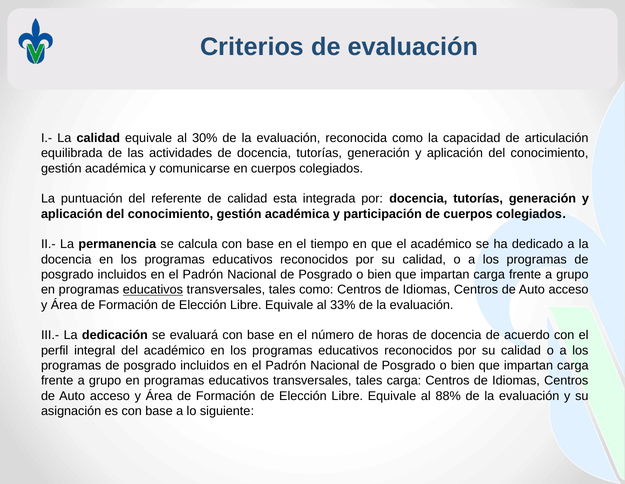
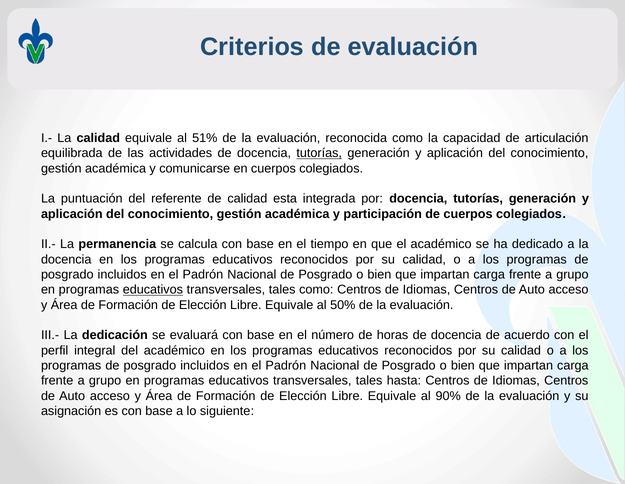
30%: 30% -> 51%
tutorías at (319, 153) underline: none -> present
33%: 33% -> 50%
tales carga: carga -> hasta
88%: 88% -> 90%
